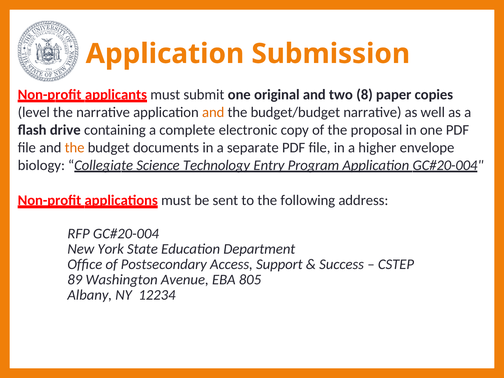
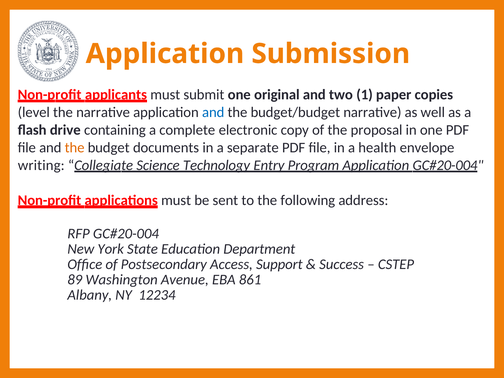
8: 8 -> 1
and at (213, 112) colour: orange -> blue
higher: higher -> health
biology: biology -> writing
805: 805 -> 861
